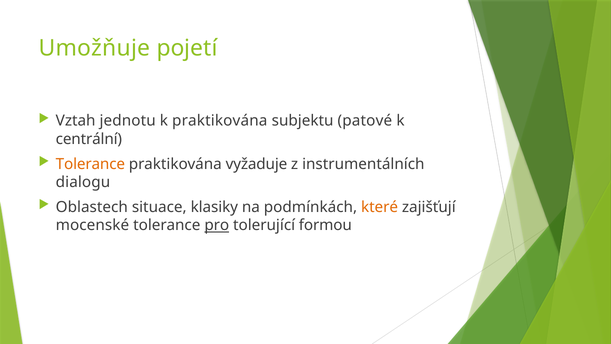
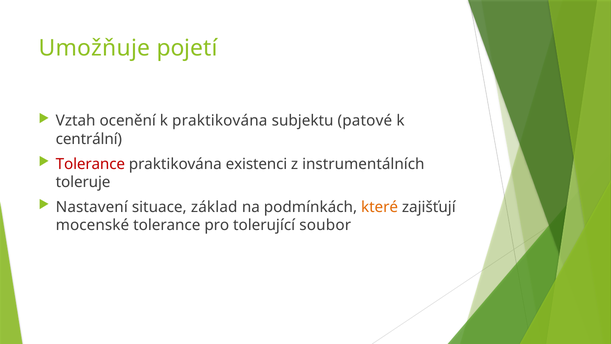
jednotu: jednotu -> ocenění
Tolerance at (90, 164) colour: orange -> red
vyžaduje: vyžaduje -> existenci
dialogu: dialogu -> toleruje
Oblastech: Oblastech -> Nastavení
klasiky: klasiky -> základ
pro underline: present -> none
formou: formou -> soubor
